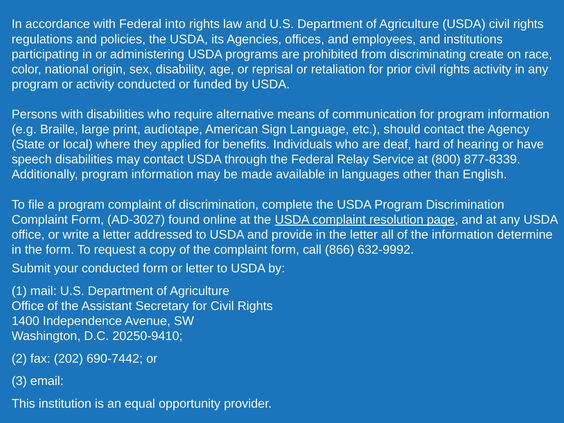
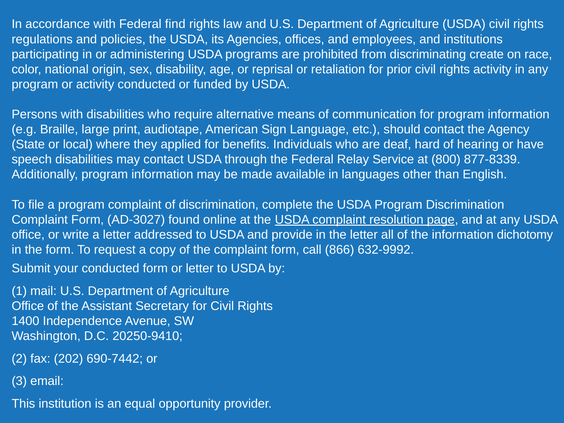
into: into -> find
determine: determine -> dichotomy
